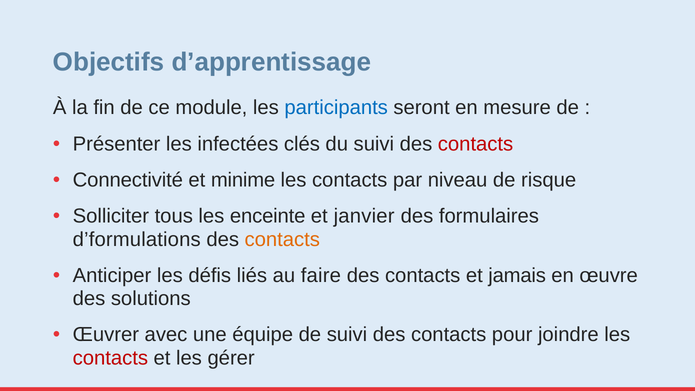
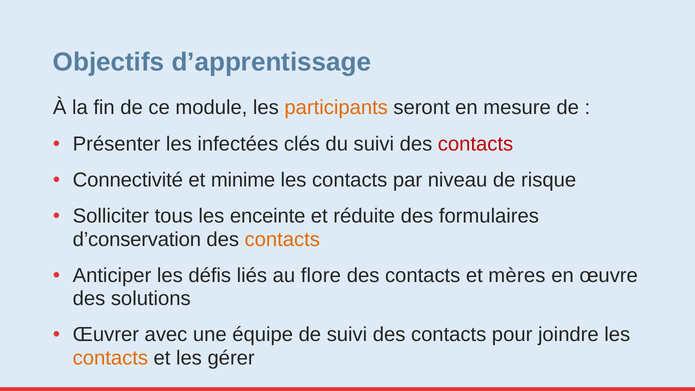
participants colour: blue -> orange
janvier: janvier -> réduite
d’formulations: d’formulations -> d’conservation
faire: faire -> flore
jamais: jamais -> mères
contacts at (110, 358) colour: red -> orange
